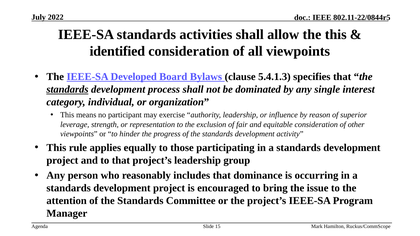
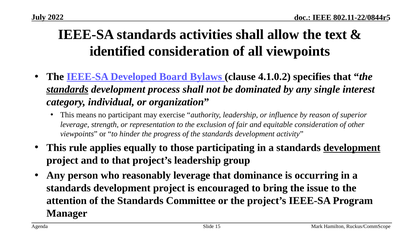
the this: this -> text
5.4.1.3: 5.4.1.3 -> 4.1.0.2
development at (352, 148) underline: none -> present
reasonably includes: includes -> leverage
